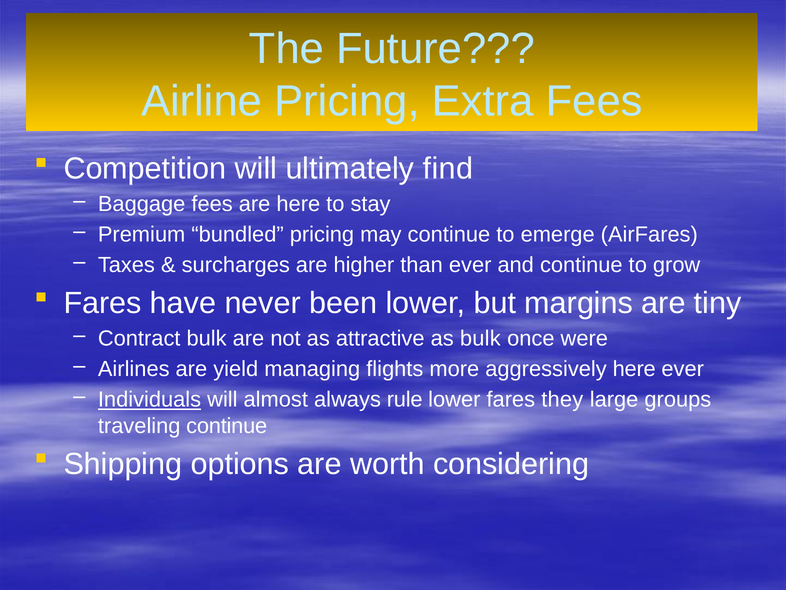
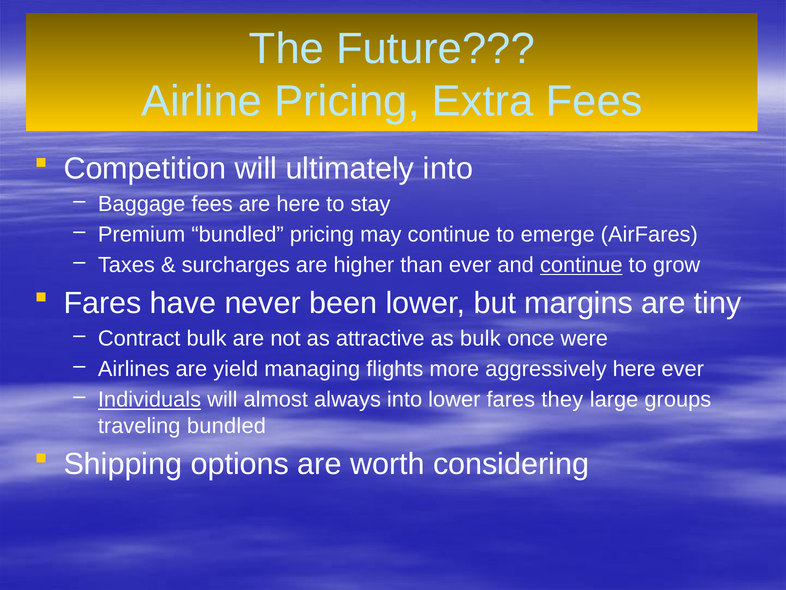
ultimately find: find -> into
continue at (581, 265) underline: none -> present
always rule: rule -> into
traveling continue: continue -> bundled
